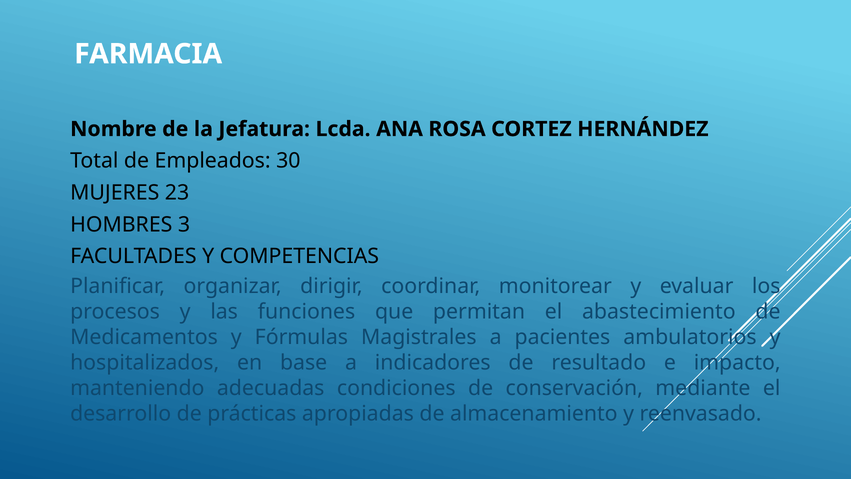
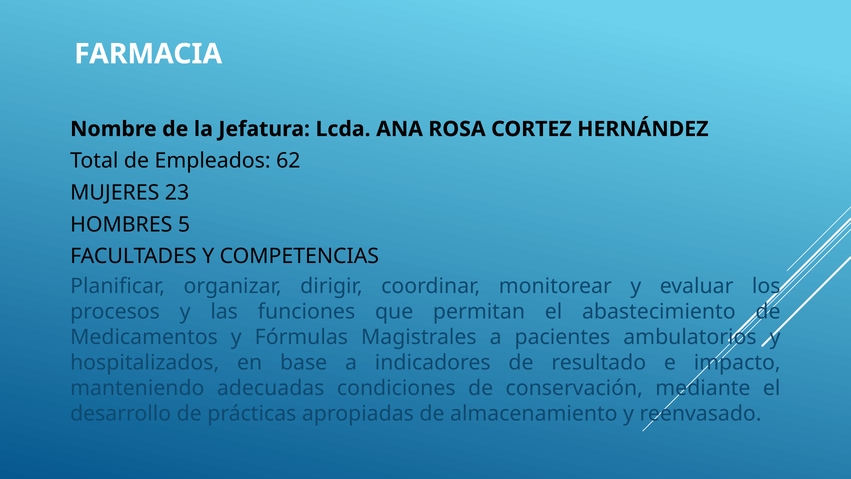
30: 30 -> 62
3: 3 -> 5
